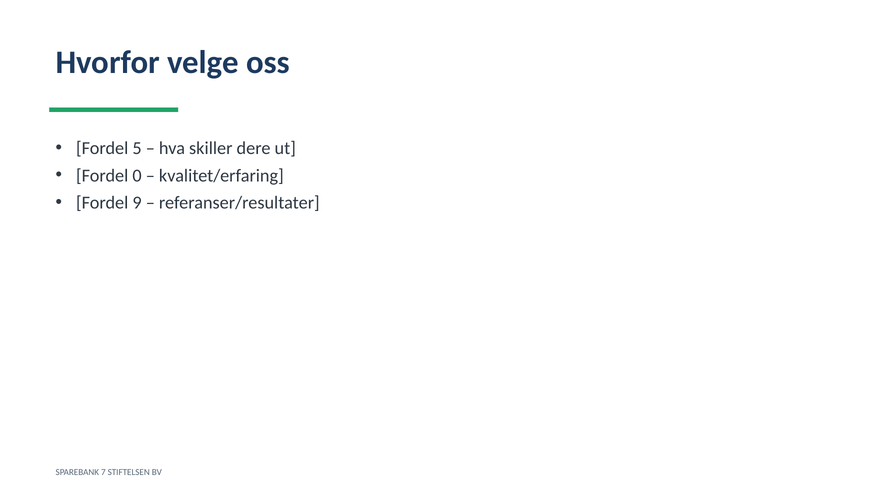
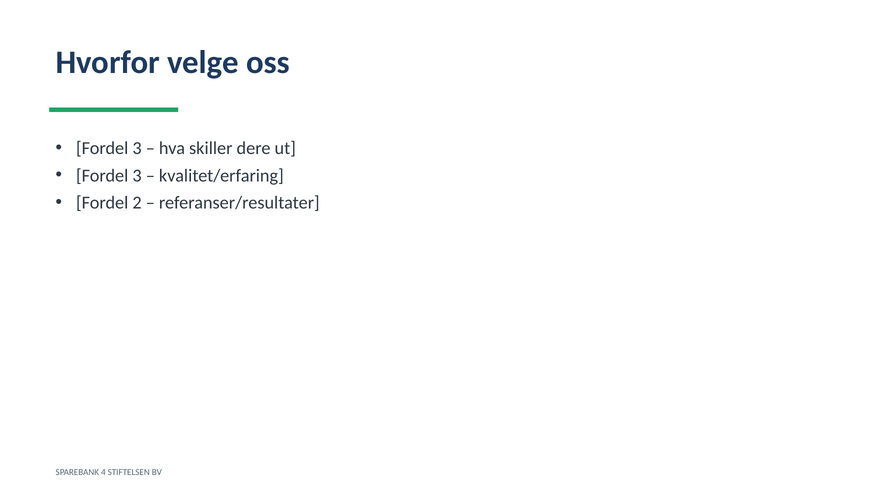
5 at (137, 148): 5 -> 3
0 at (137, 175): 0 -> 3
9: 9 -> 2
7: 7 -> 4
